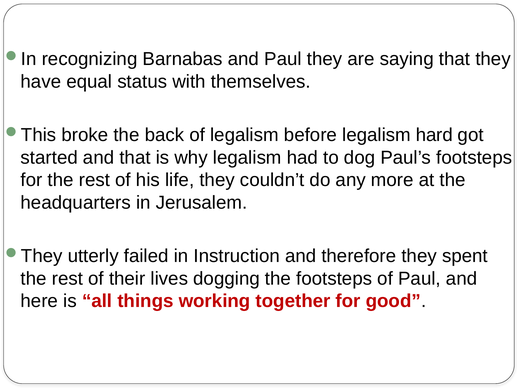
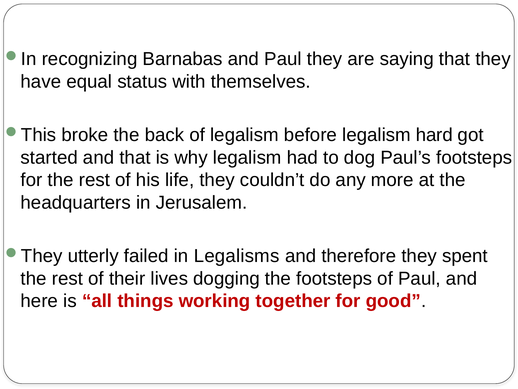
Instruction: Instruction -> Legalisms
